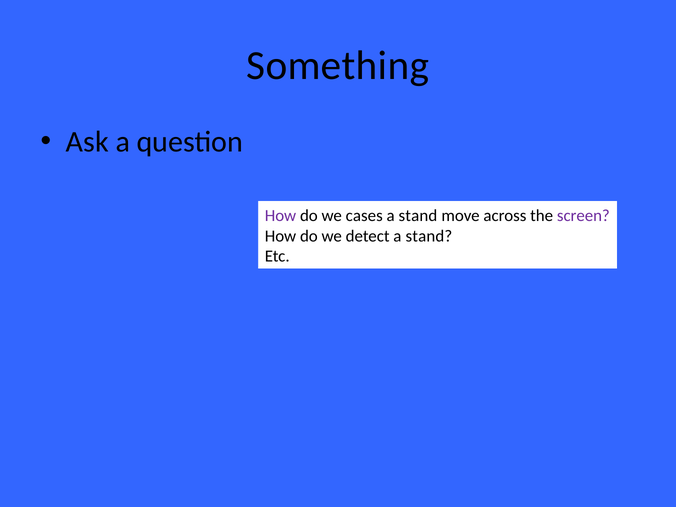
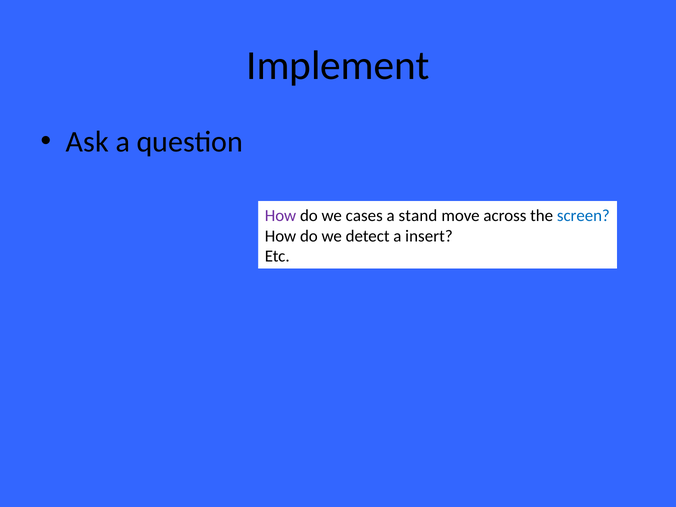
Something: Something -> Implement
screen colour: purple -> blue
detect a stand: stand -> insert
